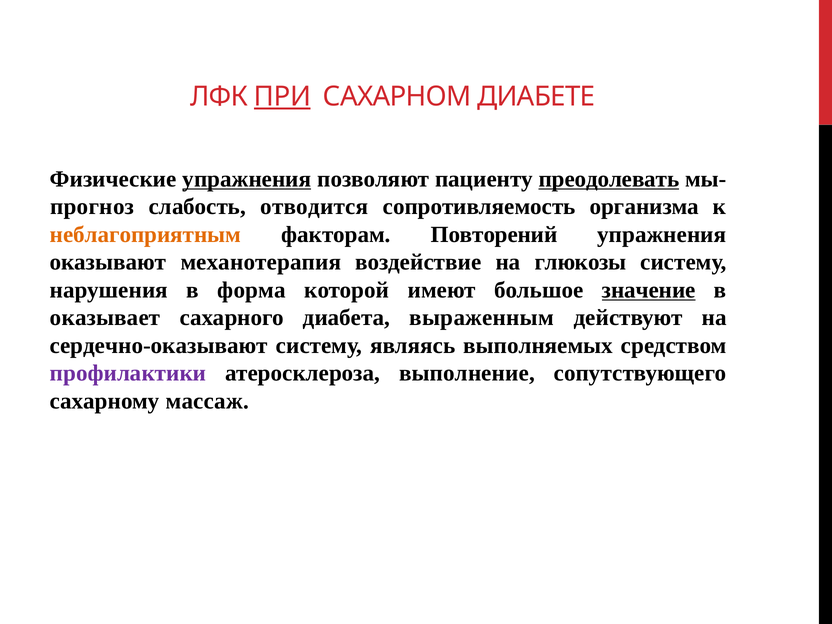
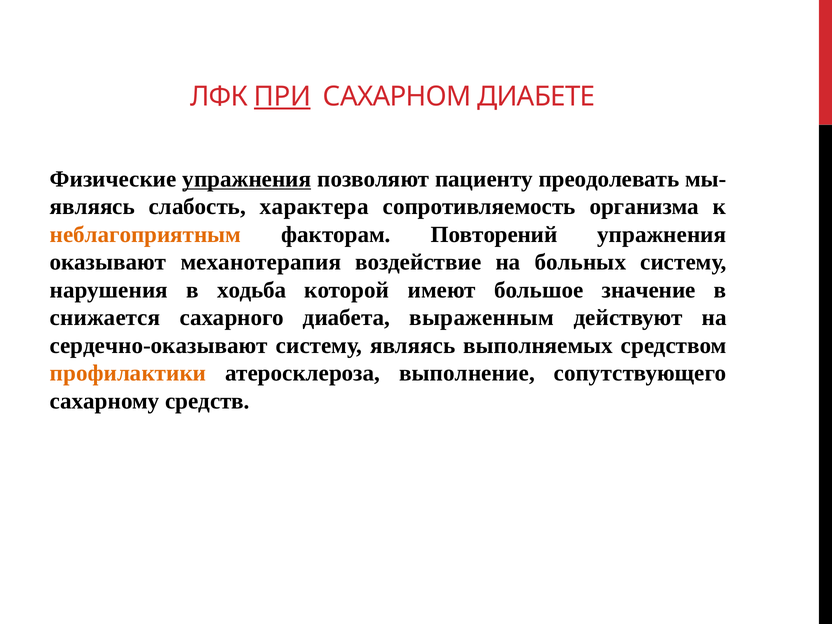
преодолевать underline: present -> none
прогноз at (92, 207): прогноз -> являясь
отводится: отводится -> характера
глюкозы: глюкозы -> больных
форма: форма -> ходьба
значение underline: present -> none
оказывает: оказывает -> снижается
профилактики colour: purple -> orange
массаж: массаж -> средств
